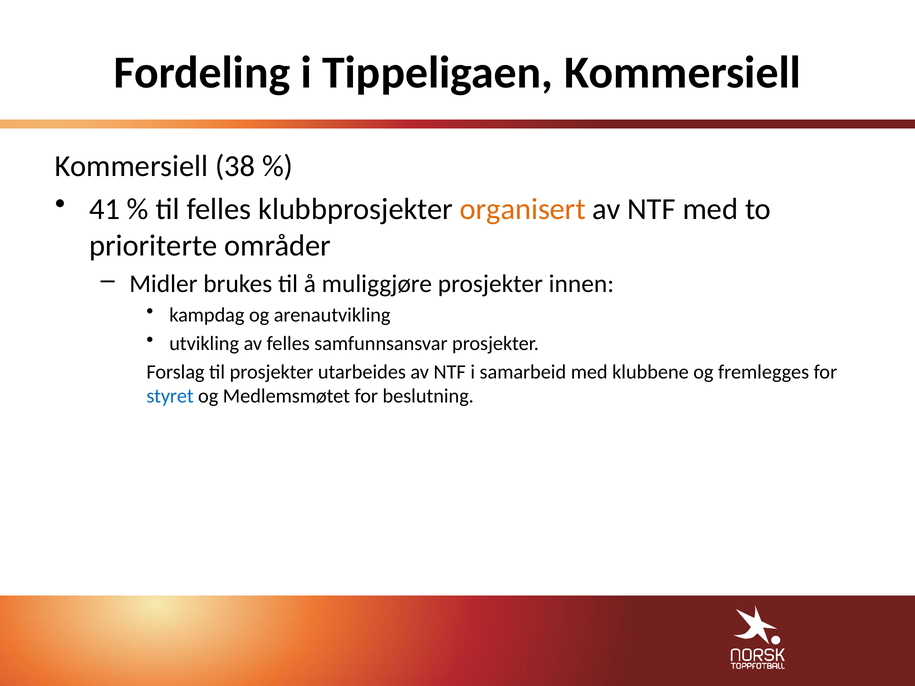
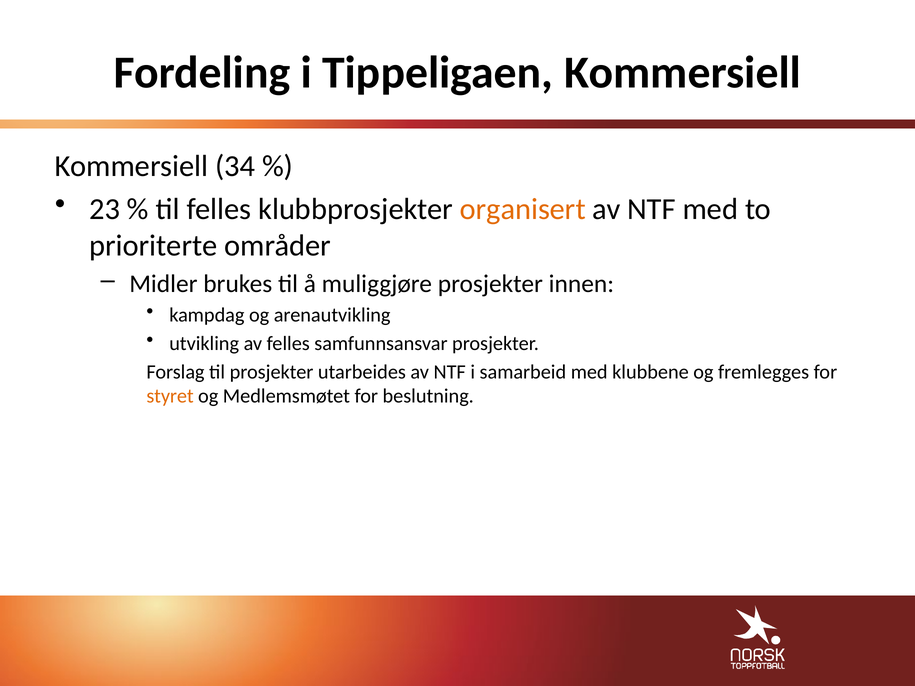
38: 38 -> 34
41: 41 -> 23
styret colour: blue -> orange
